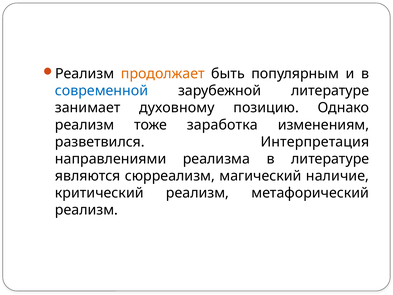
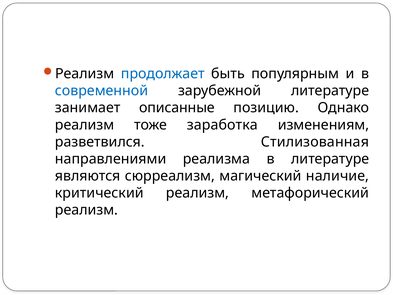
продолжает colour: orange -> blue
духовному: духовному -> описанные
Интерпретация: Интерпретация -> Стилизованная
